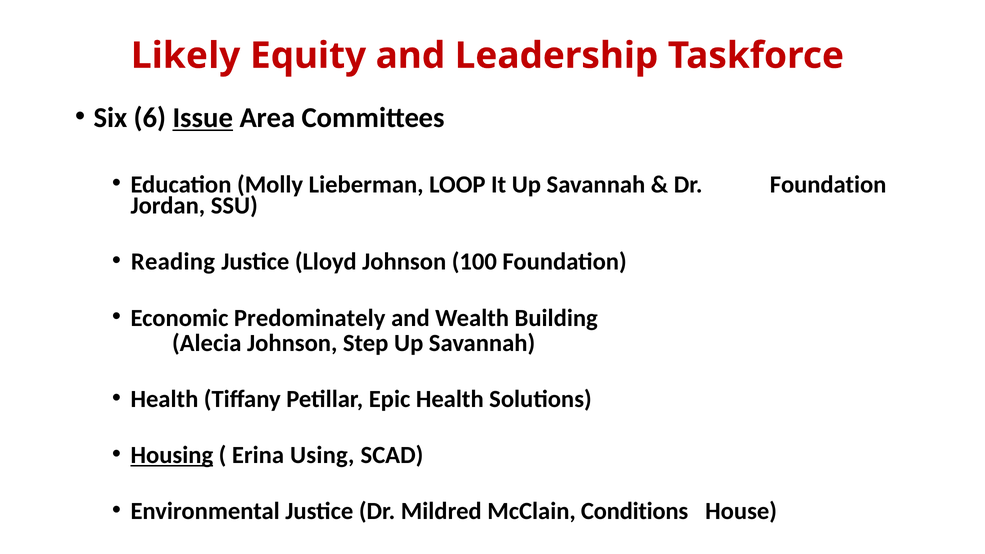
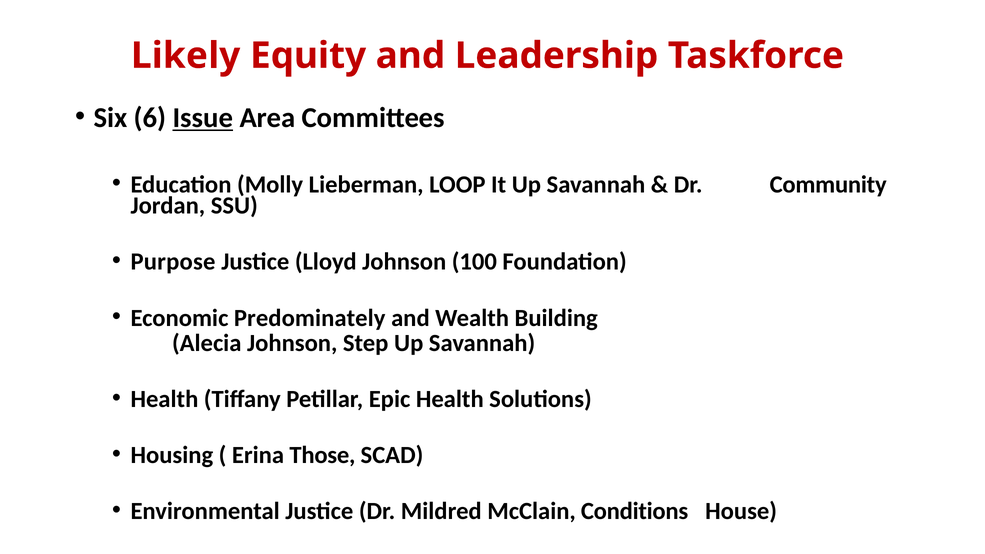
Dr Foundation: Foundation -> Community
Reading: Reading -> Purpose
Housing underline: present -> none
Using: Using -> Those
